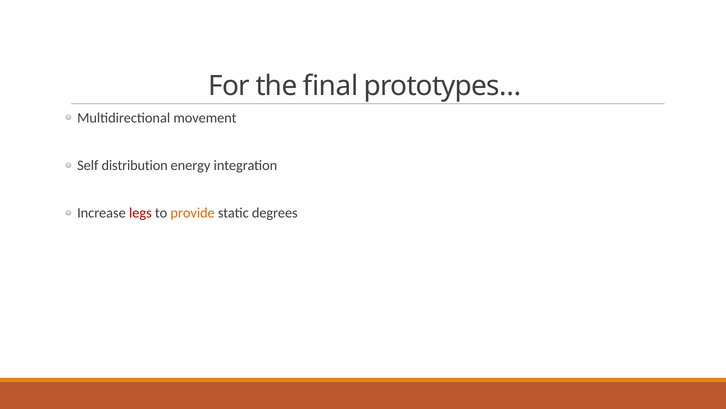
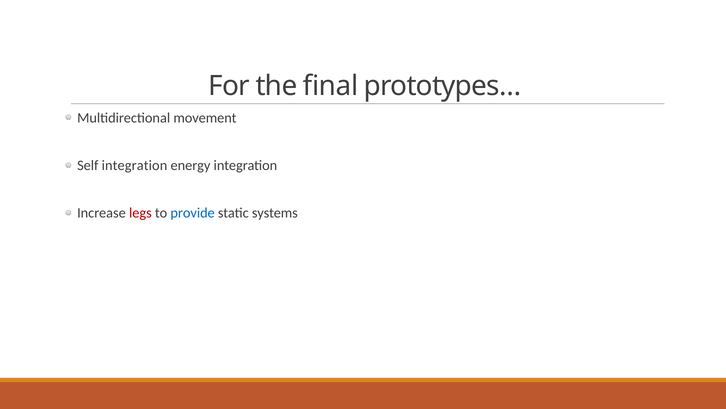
Self distribution: distribution -> integration
provide colour: orange -> blue
degrees: degrees -> systems
